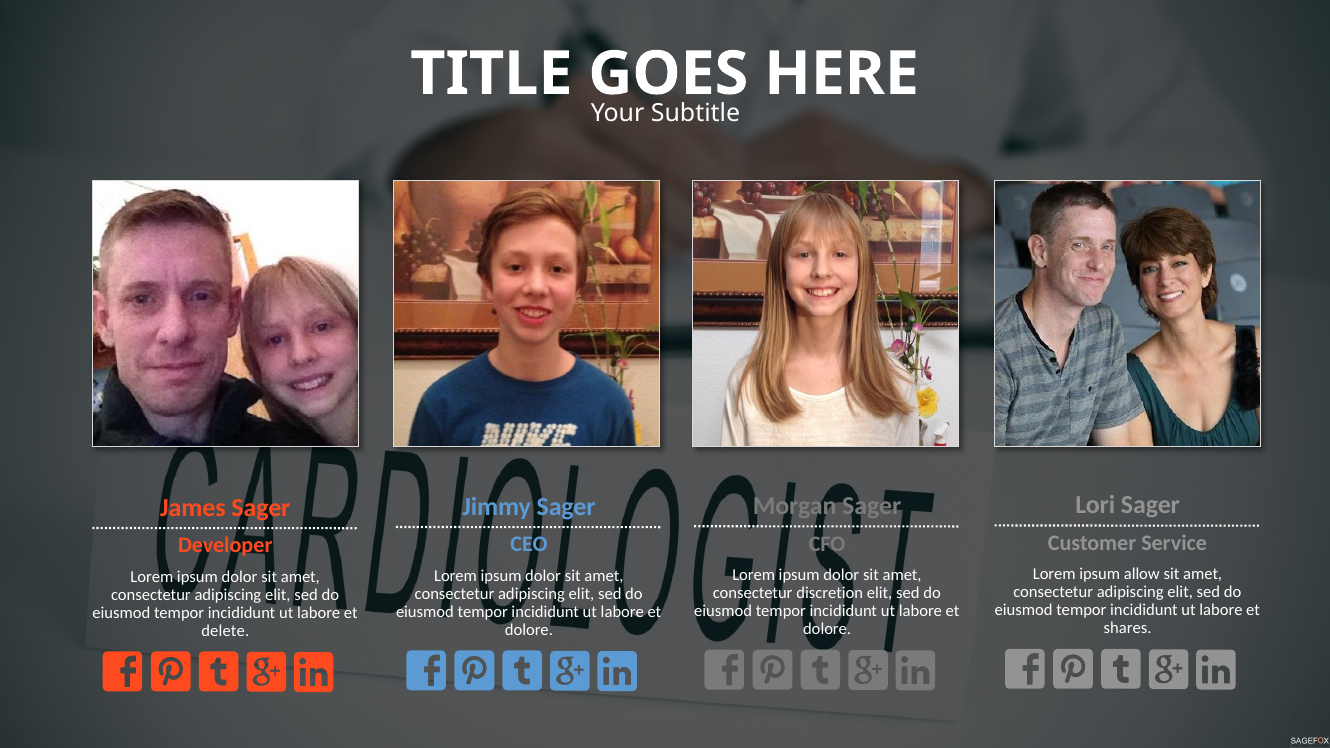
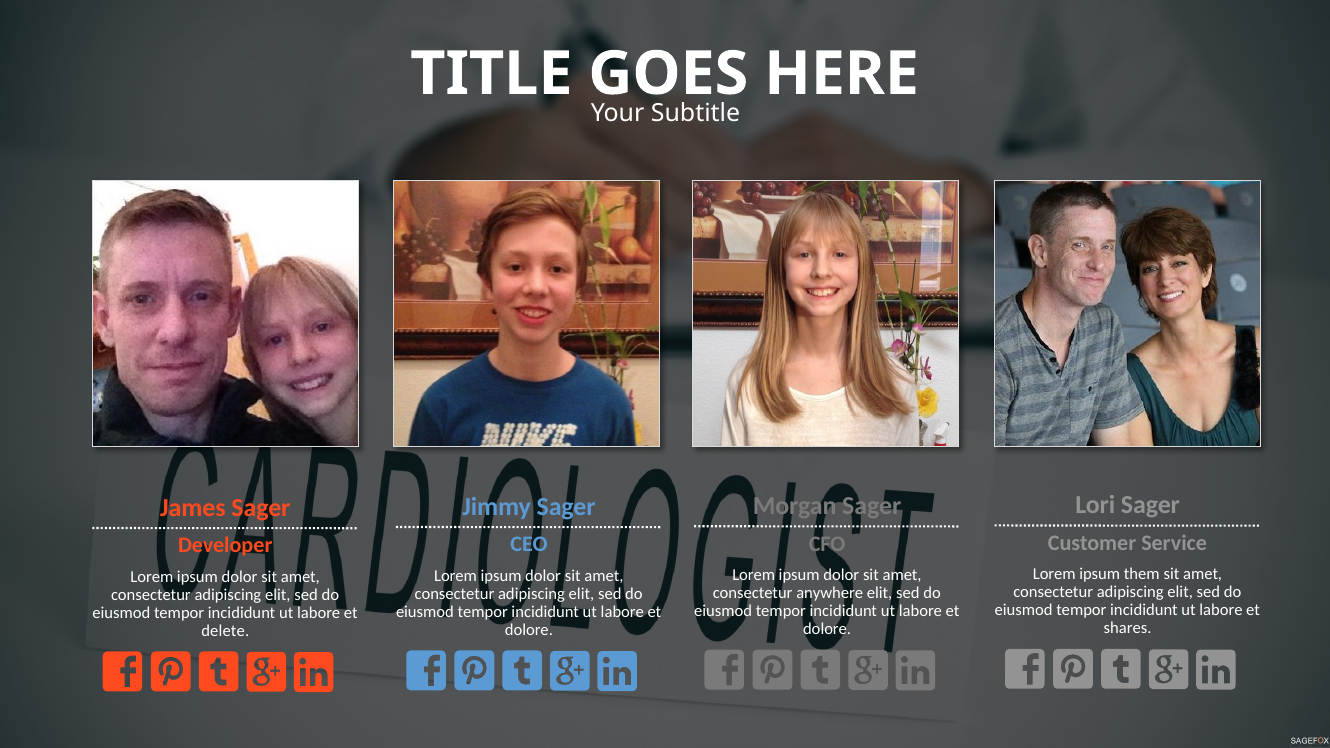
allow: allow -> them
discretion: discretion -> anywhere
